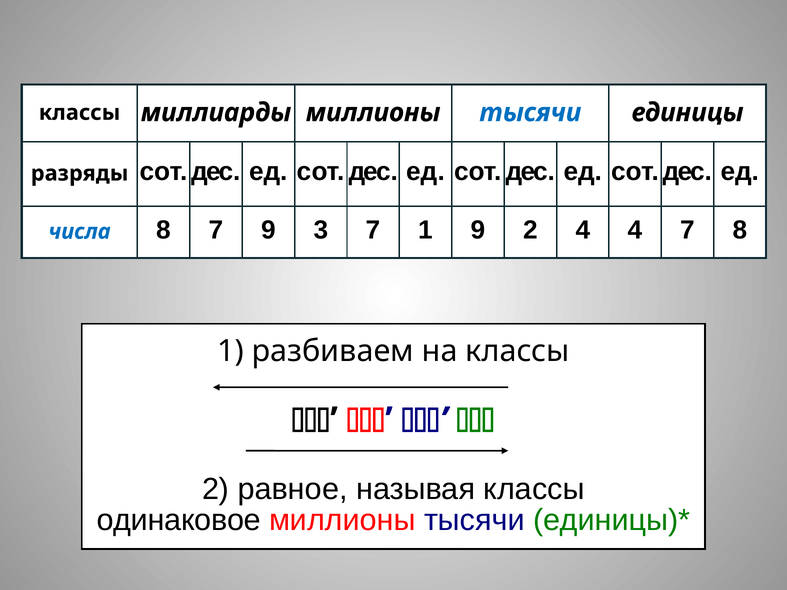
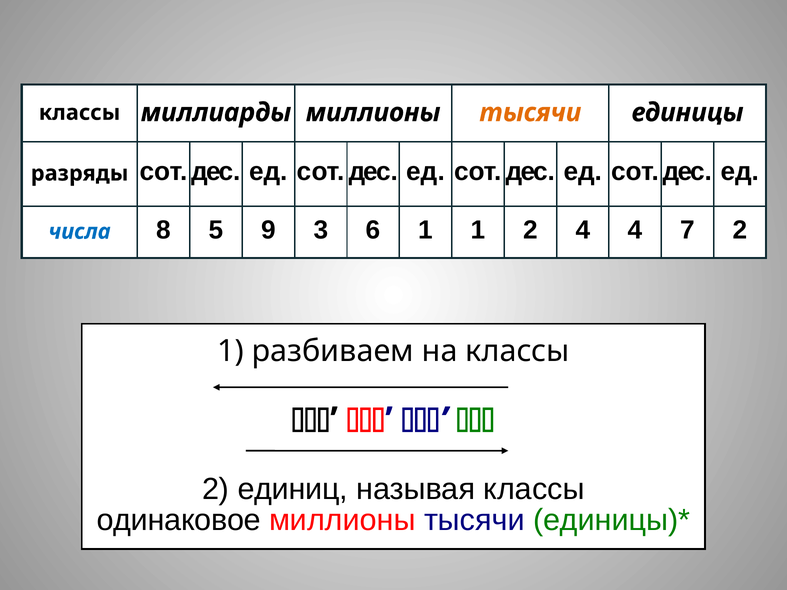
тысячи at (530, 113) colour: blue -> orange
8 7: 7 -> 5
3 7: 7 -> 6
1 9: 9 -> 1
7 8: 8 -> 2
равное: равное -> единиц
